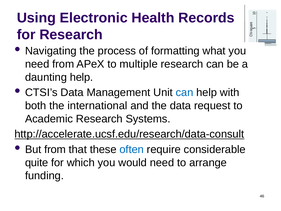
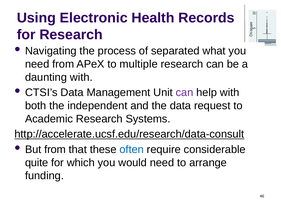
formatting: formatting -> separated
daunting help: help -> with
can at (185, 92) colour: blue -> purple
international: international -> independent
